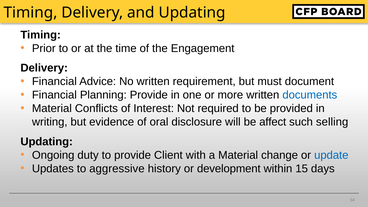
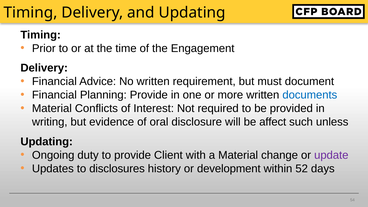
selling: selling -> unless
update colour: blue -> purple
aggressive: aggressive -> disclosures
15: 15 -> 52
